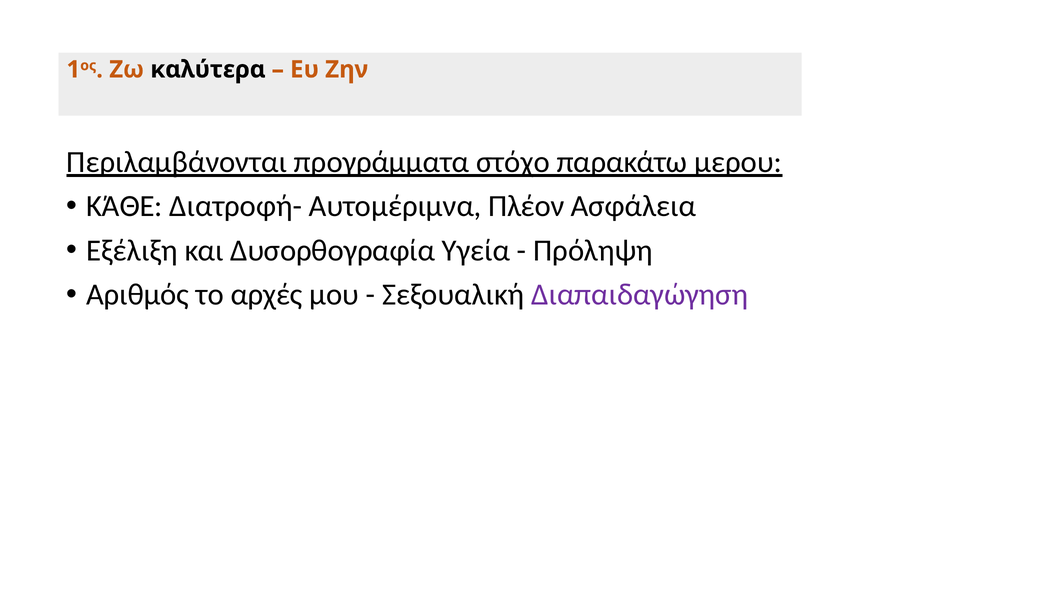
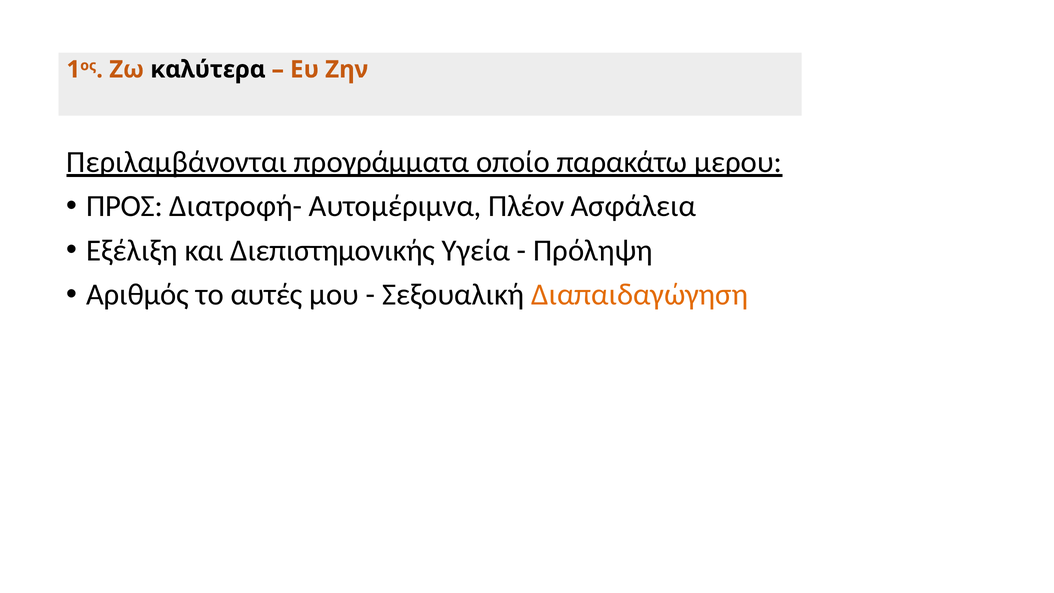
στόχο: στόχο -> οποίο
ΚΆΘΕ: ΚΆΘΕ -> ΠΡΟΣ
Δυσορθογραφία: Δυσορθογραφία -> Διεπιστημονικής
αρχές: αρχές -> αυτές
Διαπαιδαγώγηση colour: purple -> orange
